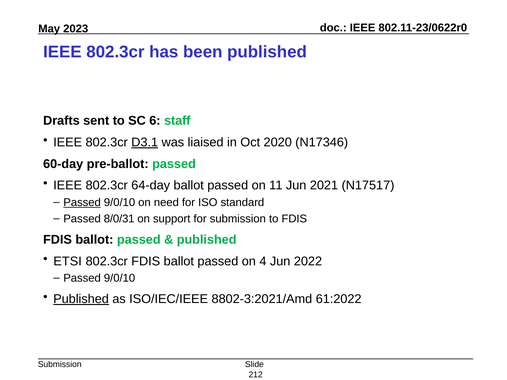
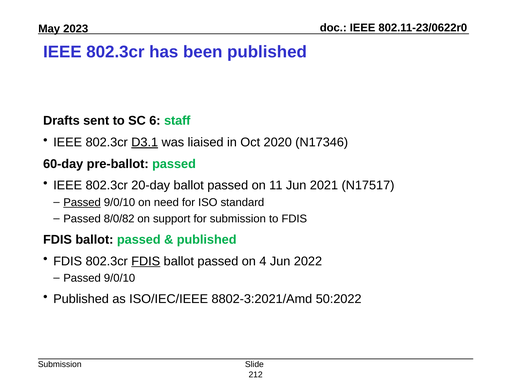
64-day: 64-day -> 20-day
8/0/31: 8/0/31 -> 8/0/82
ETSI at (68, 261): ETSI -> FDIS
FDIS at (146, 261) underline: none -> present
Published at (81, 299) underline: present -> none
61:2022: 61:2022 -> 50:2022
